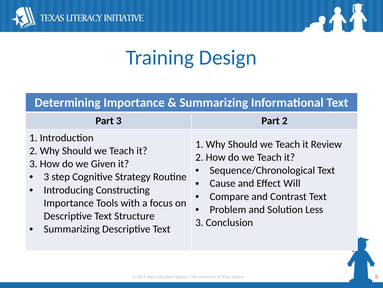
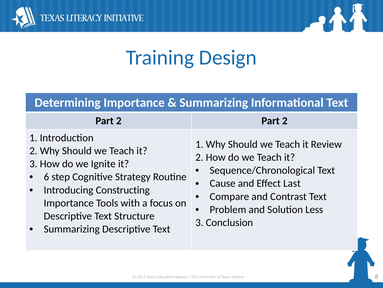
3 at (119, 121): 3 -> 2
Given: Given -> Ignite
3 at (46, 176): 3 -> 6
Will: Will -> Last
